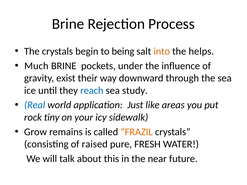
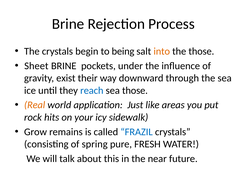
the helps: helps -> those
Much: Much -> Sheet
sea study: study -> those
Real colour: blue -> orange
tiny: tiny -> hits
FRAZIL colour: orange -> blue
raised: raised -> spring
